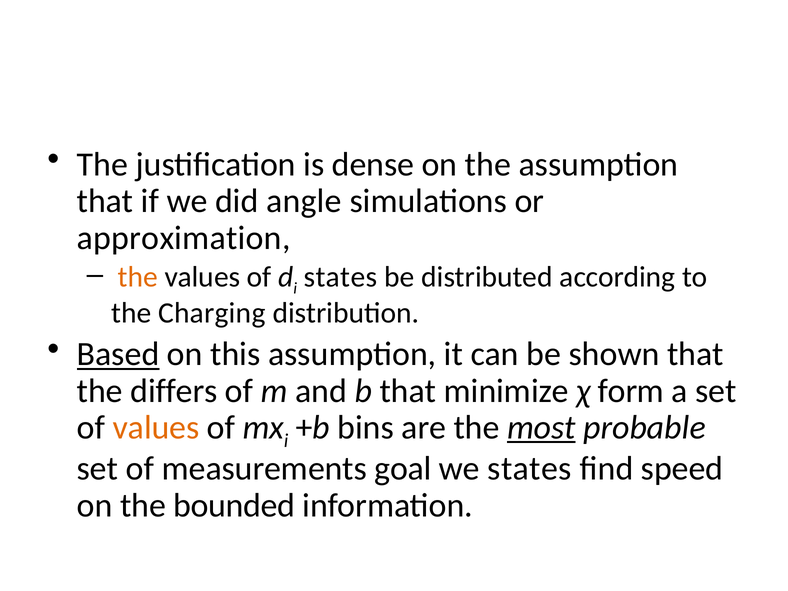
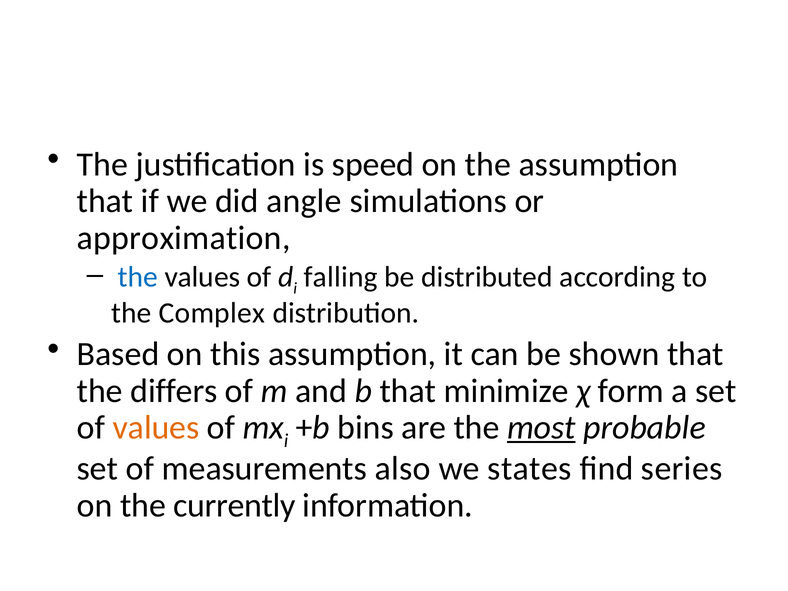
dense: dense -> speed
the at (138, 277) colour: orange -> blue
states at (341, 277): states -> falling
Charging: Charging -> Complex
Based underline: present -> none
goal: goal -> also
speed: speed -> series
bounded: bounded -> currently
